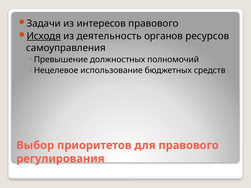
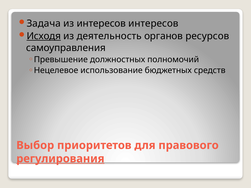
Задачи: Задачи -> Задача
интересов правового: правового -> интересов
регулирования underline: none -> present
